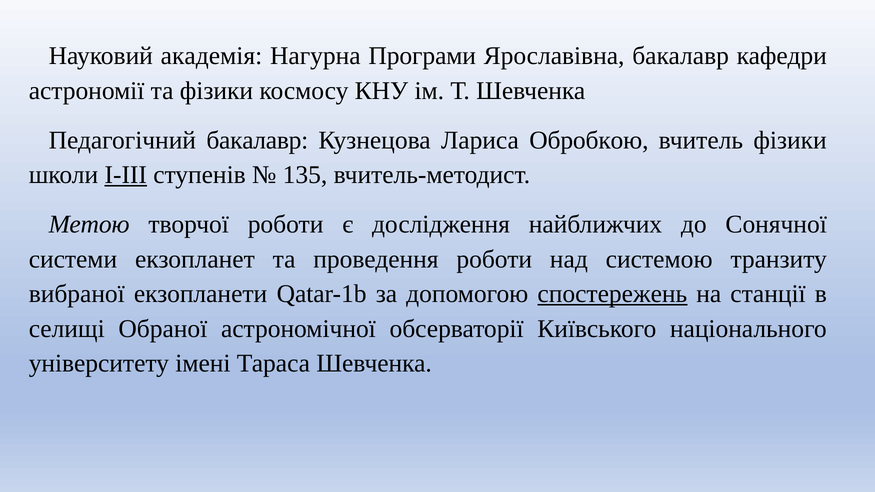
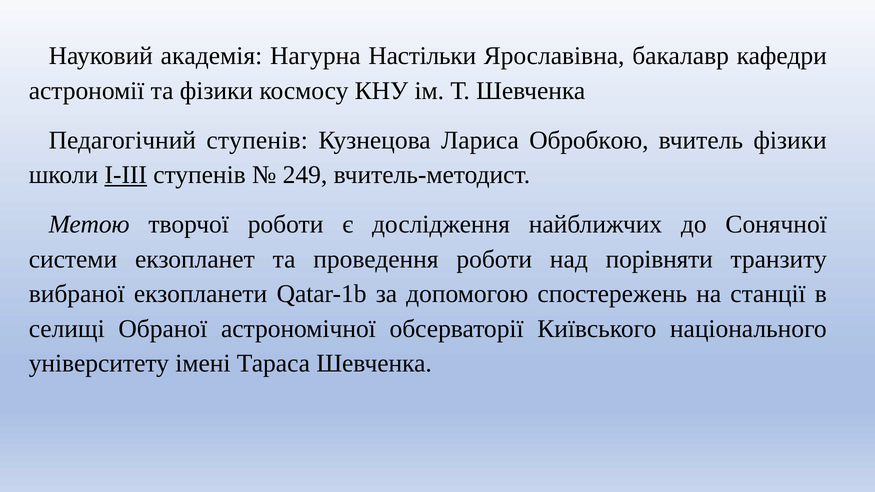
Програми: Програми -> Настільки
Педагогічний бакалавр: бакалавр -> ступенів
135: 135 -> 249
системою: системою -> порівняти
спостережень underline: present -> none
